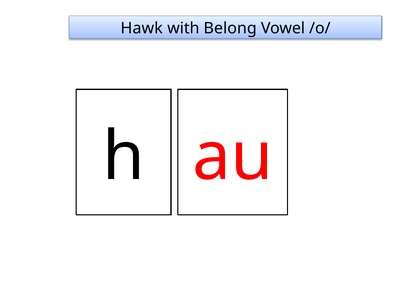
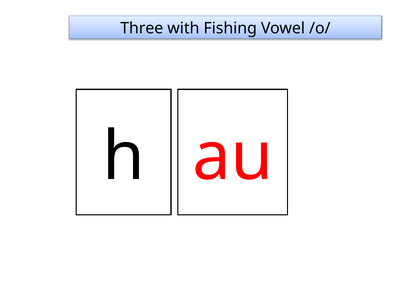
Hawk: Hawk -> Three
Belong: Belong -> Fishing
